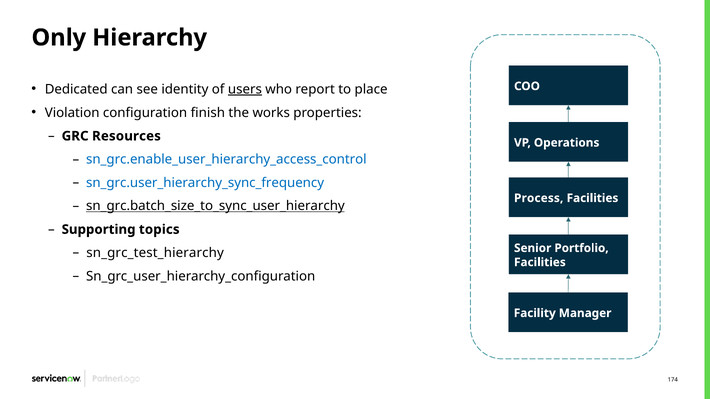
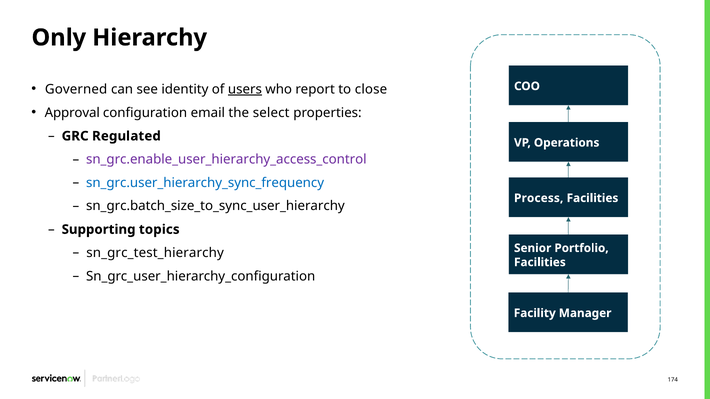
Dedicated: Dedicated -> Governed
place: place -> close
Violation: Violation -> Approval
finish: finish -> email
works: works -> select
Resources: Resources -> Regulated
sn_grc.enable_user_hierarchy_access_control colour: blue -> purple
sn_grc.batch_size_to_sync_user_hierarchy underline: present -> none
